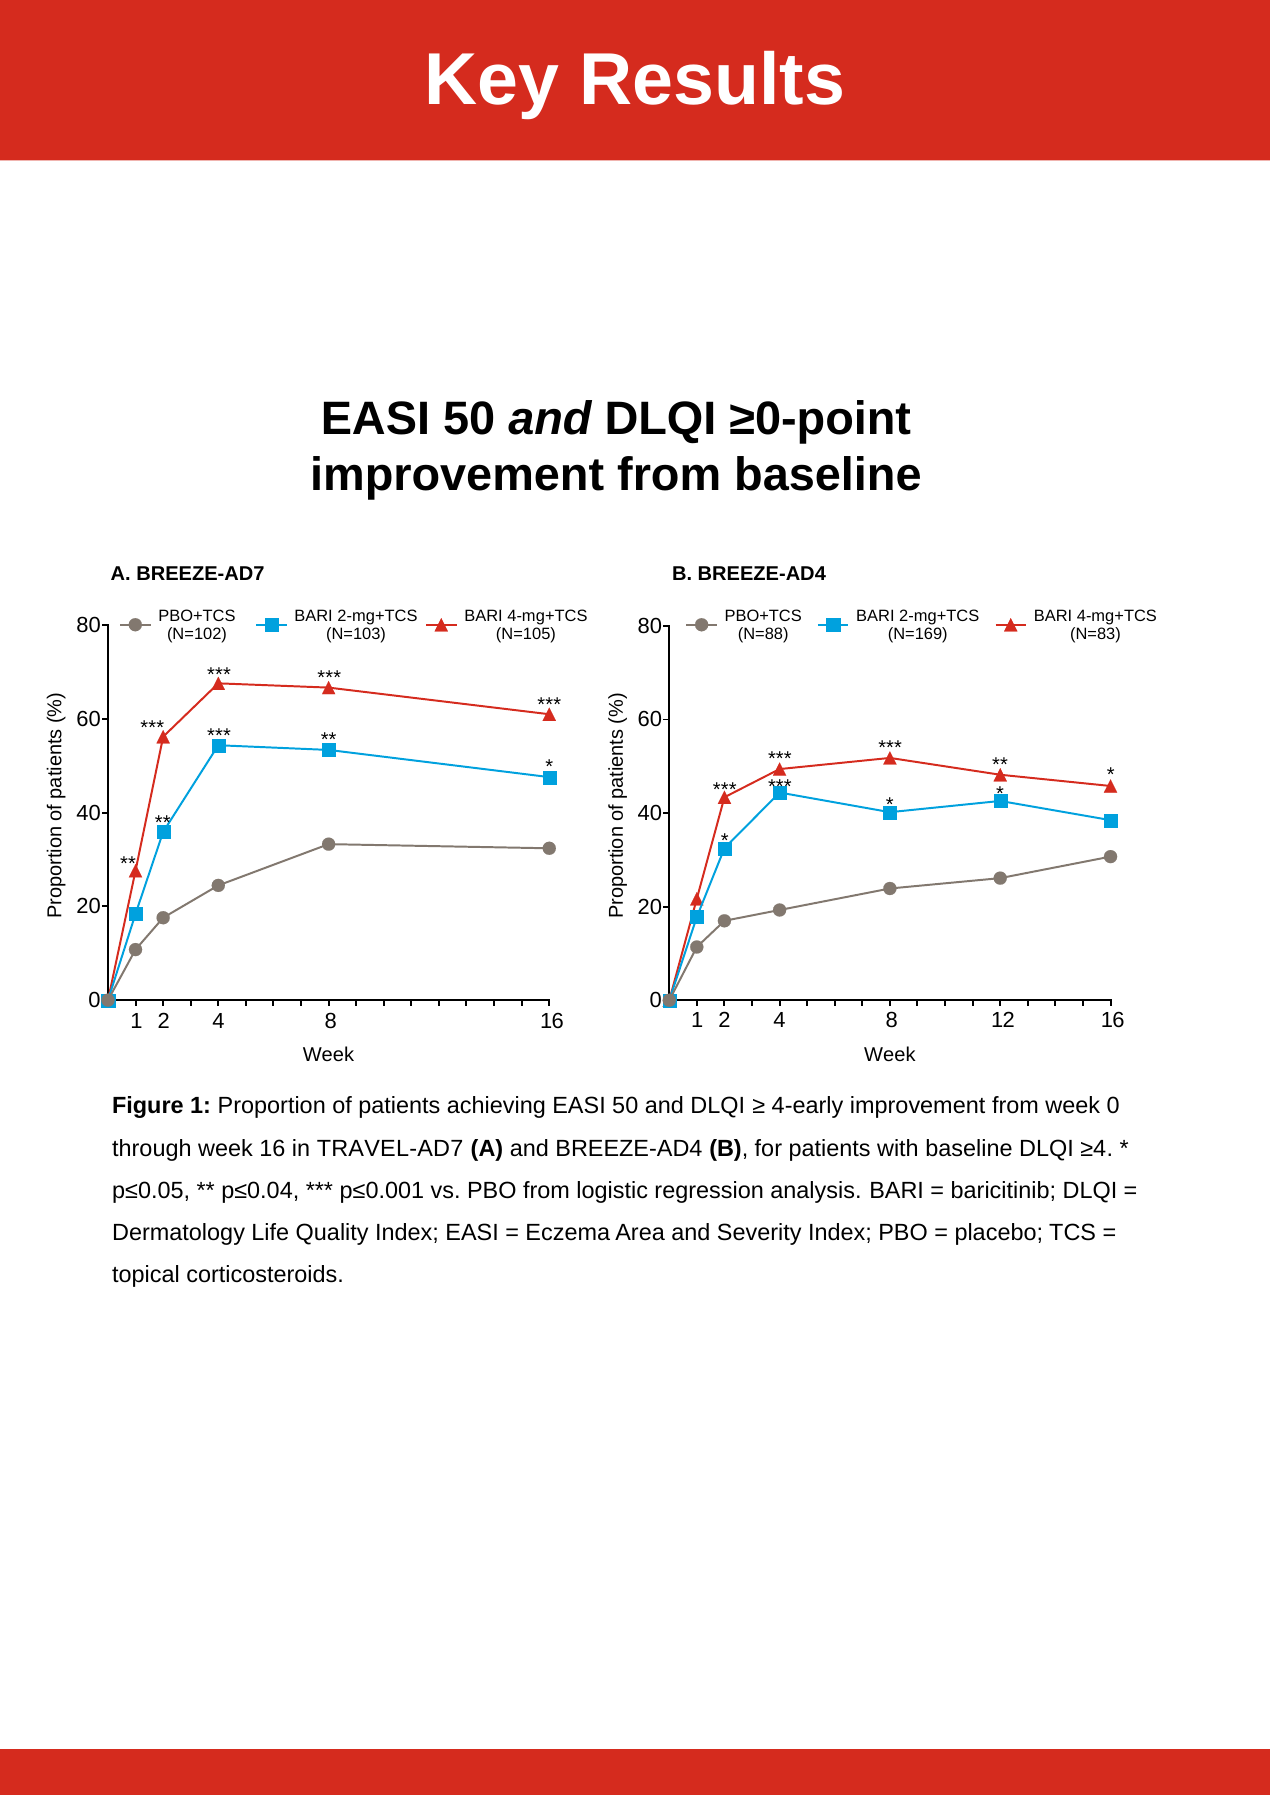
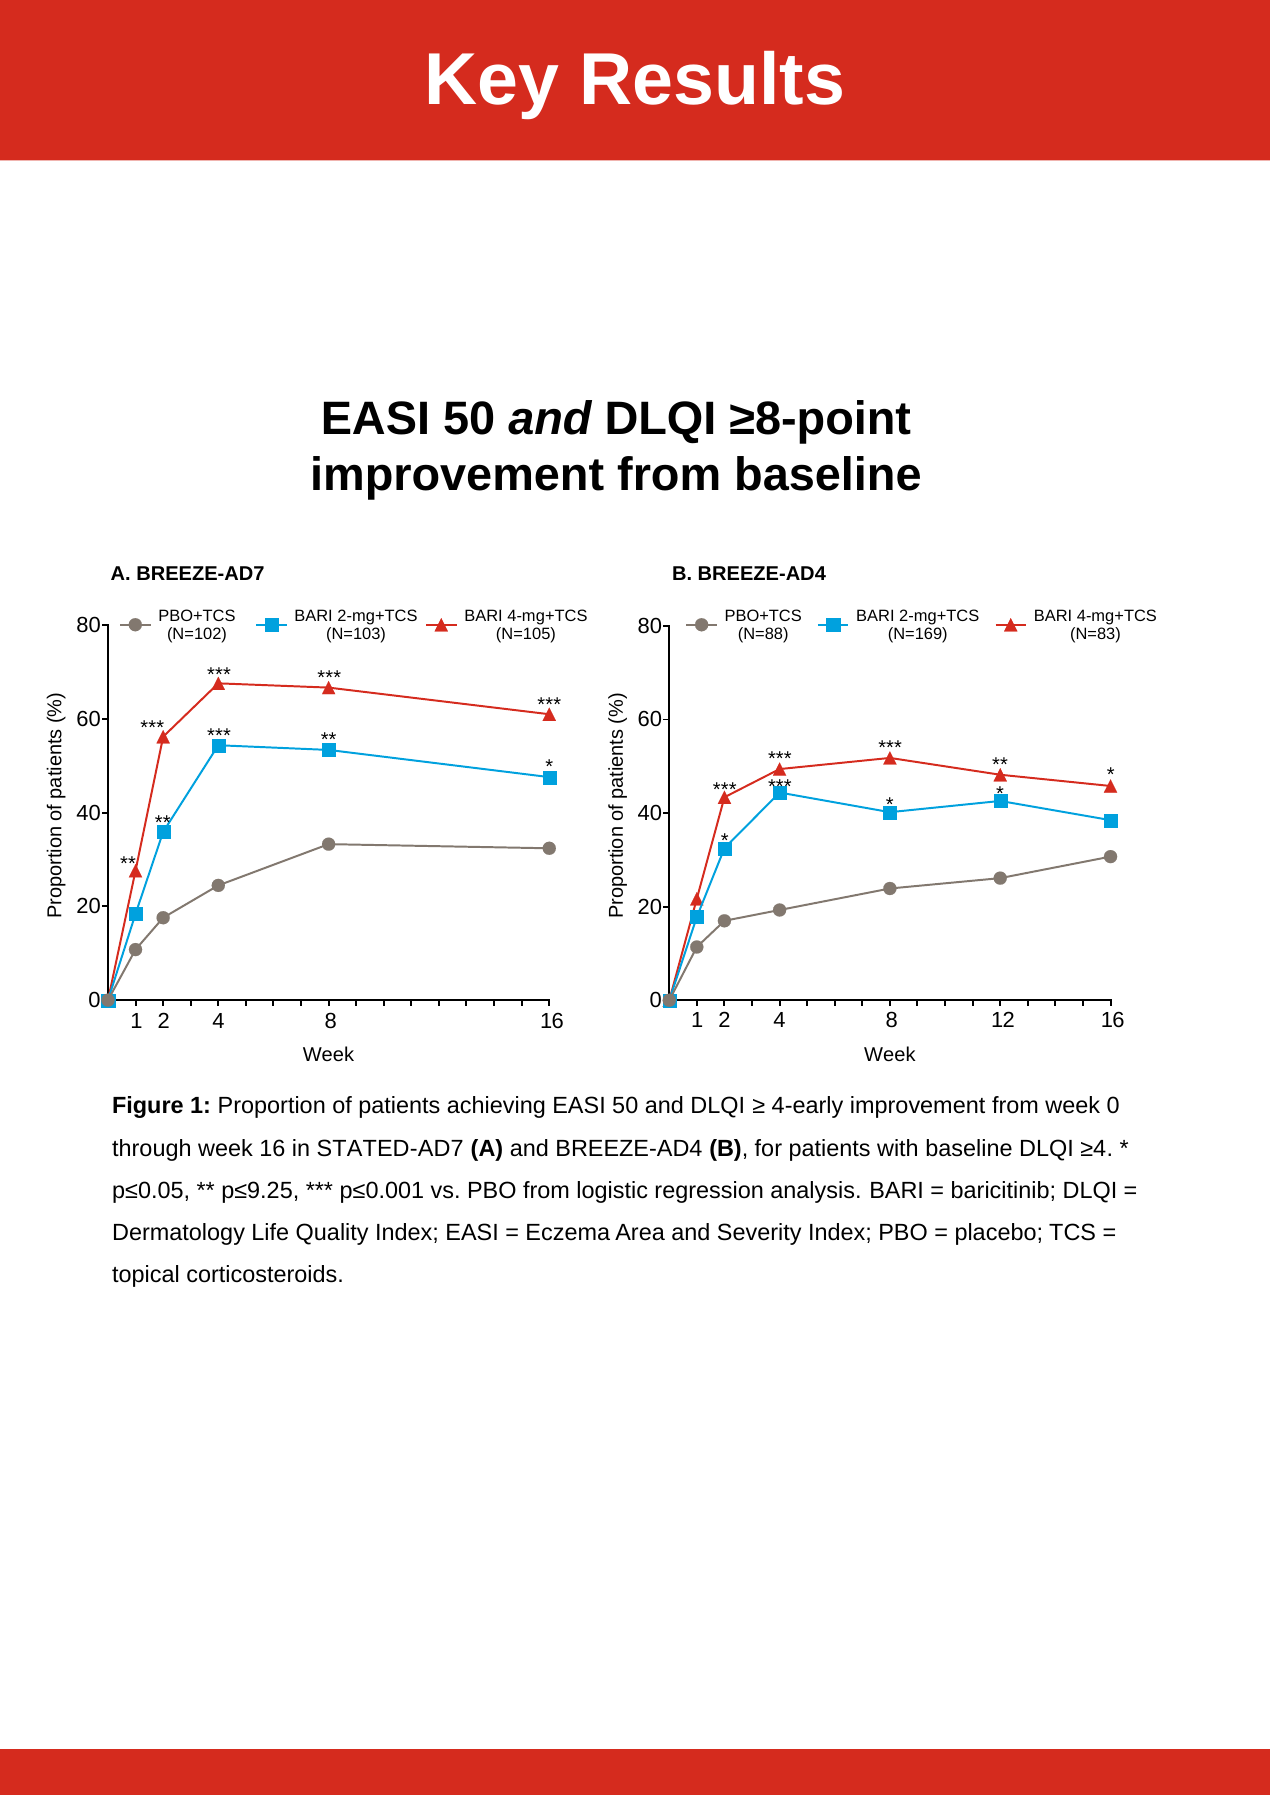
≥0-point: ≥0-point -> ≥8-point
TRAVEL-AD7: TRAVEL-AD7 -> STATED-AD7
p≤0.04: p≤0.04 -> p≤9.25
